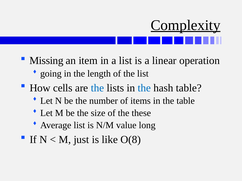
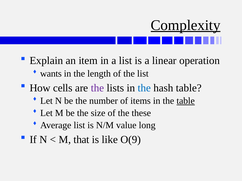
Missing: Missing -> Explain
going: going -> wants
the at (97, 88) colour: blue -> purple
table at (186, 101) underline: none -> present
just: just -> that
O(8: O(8 -> O(9
